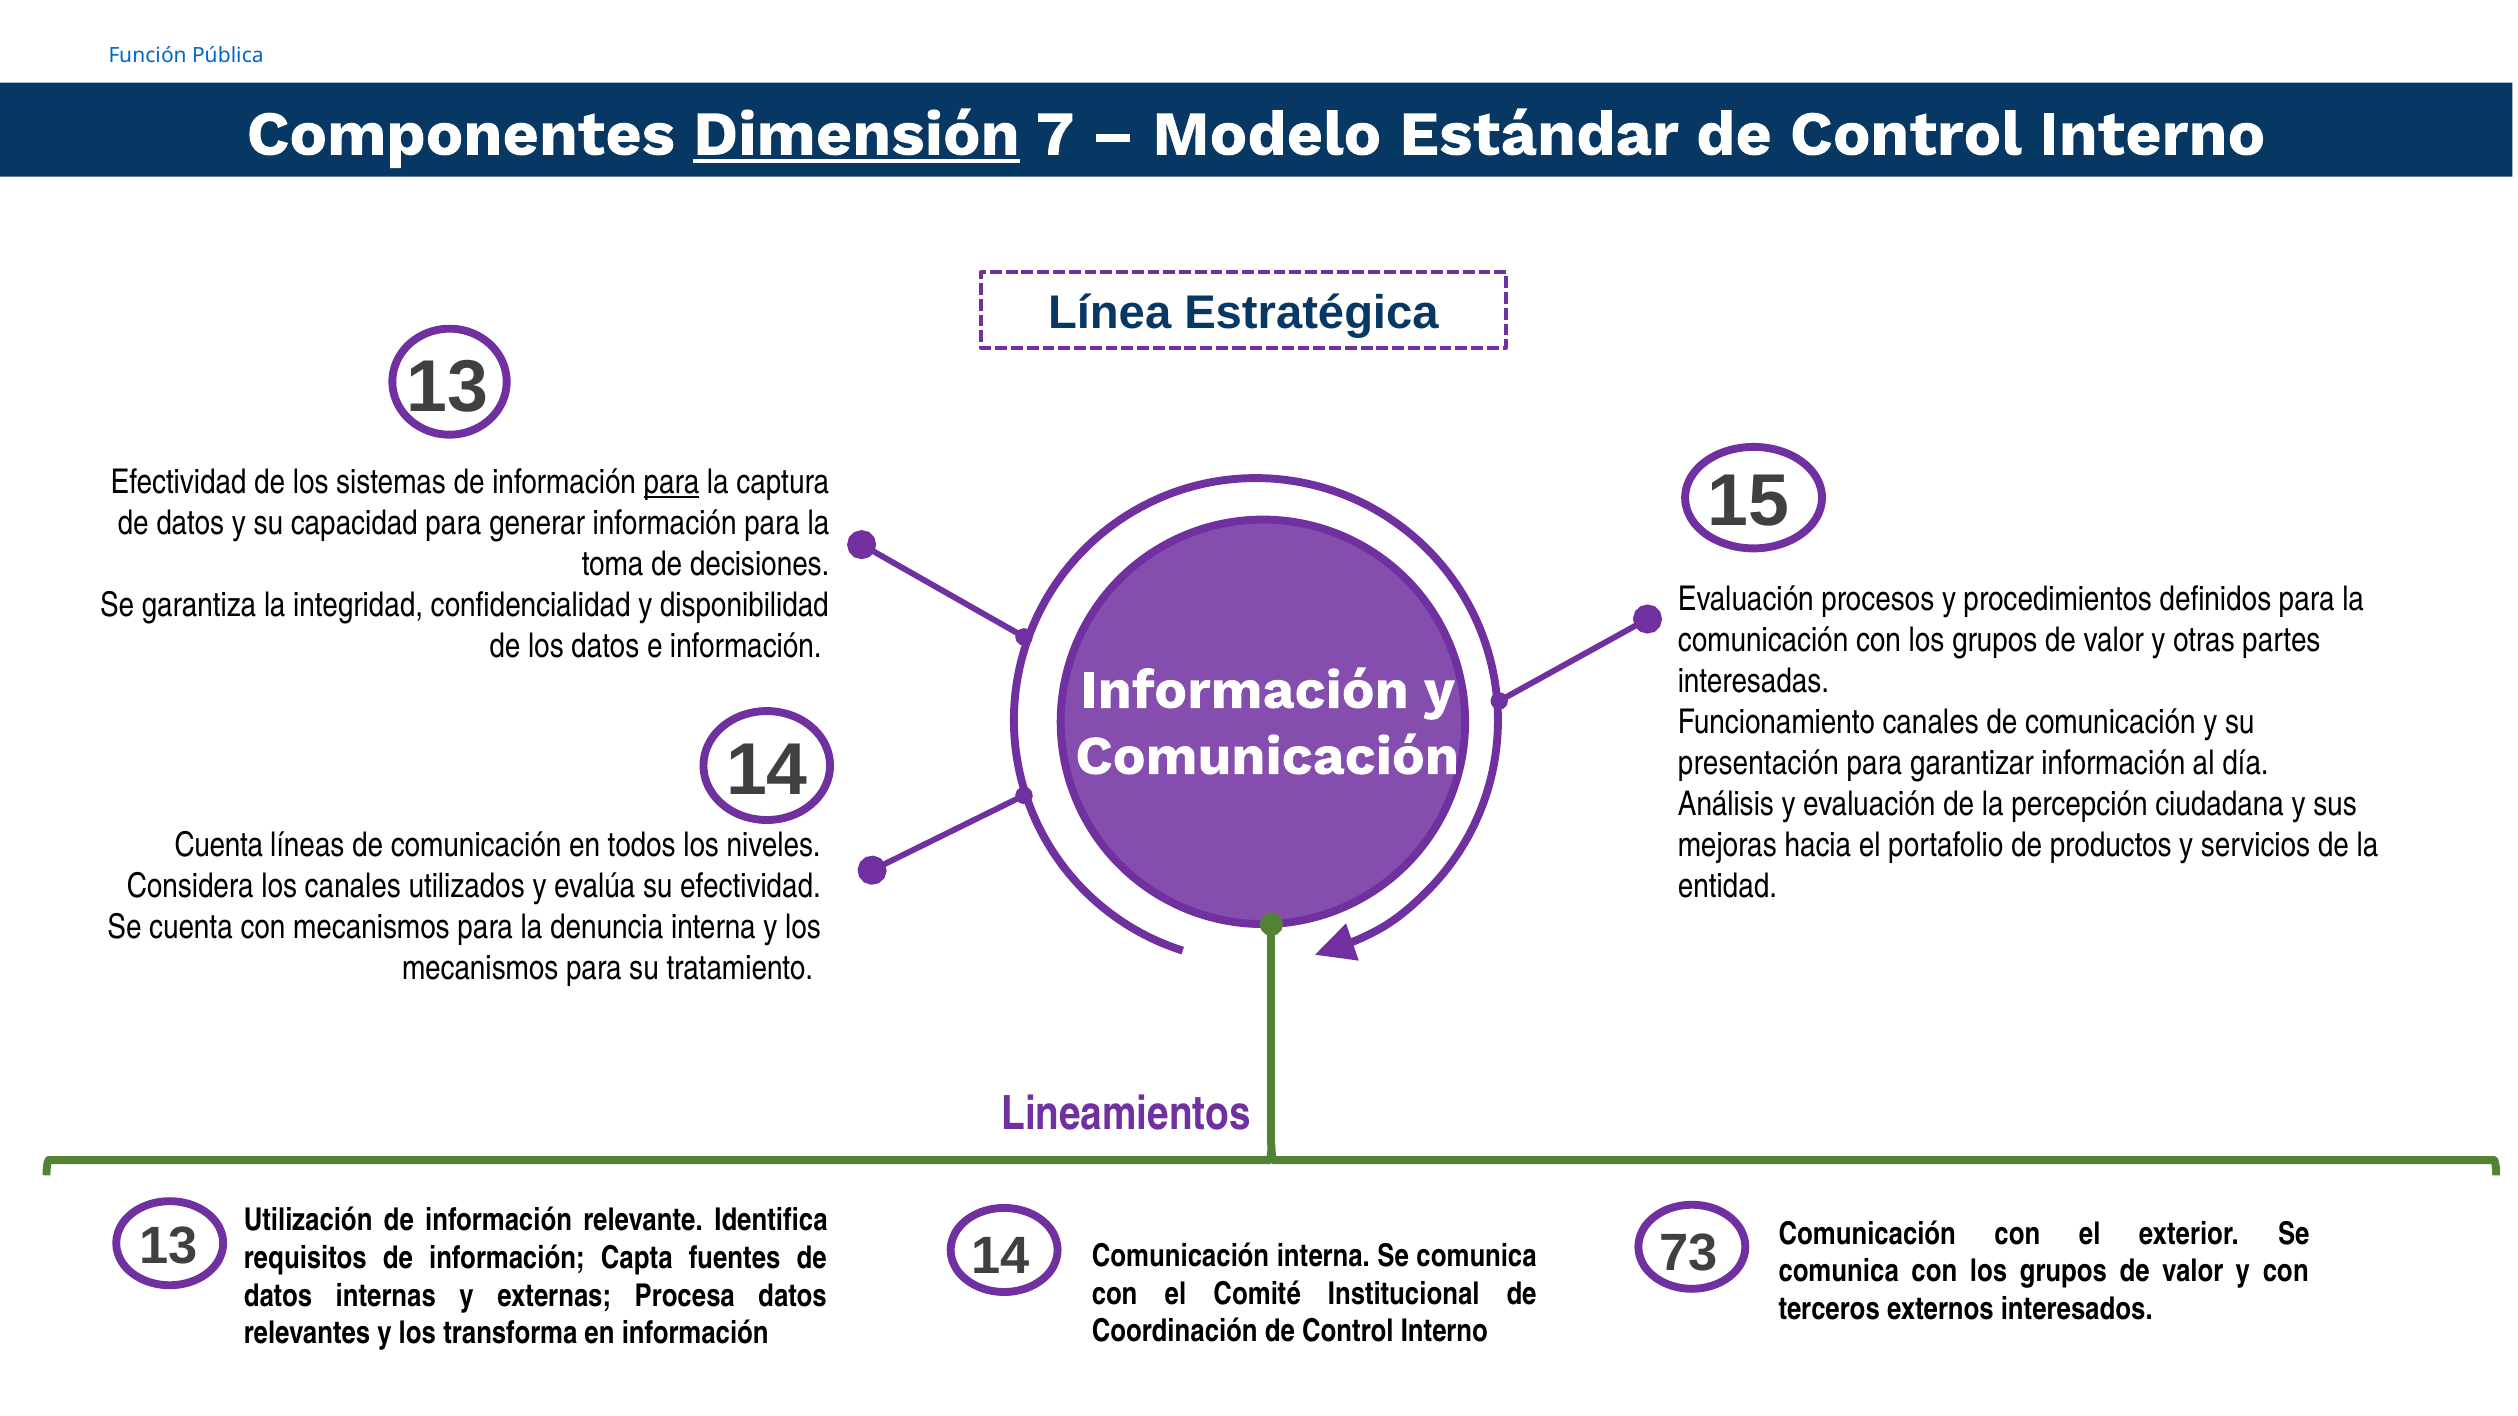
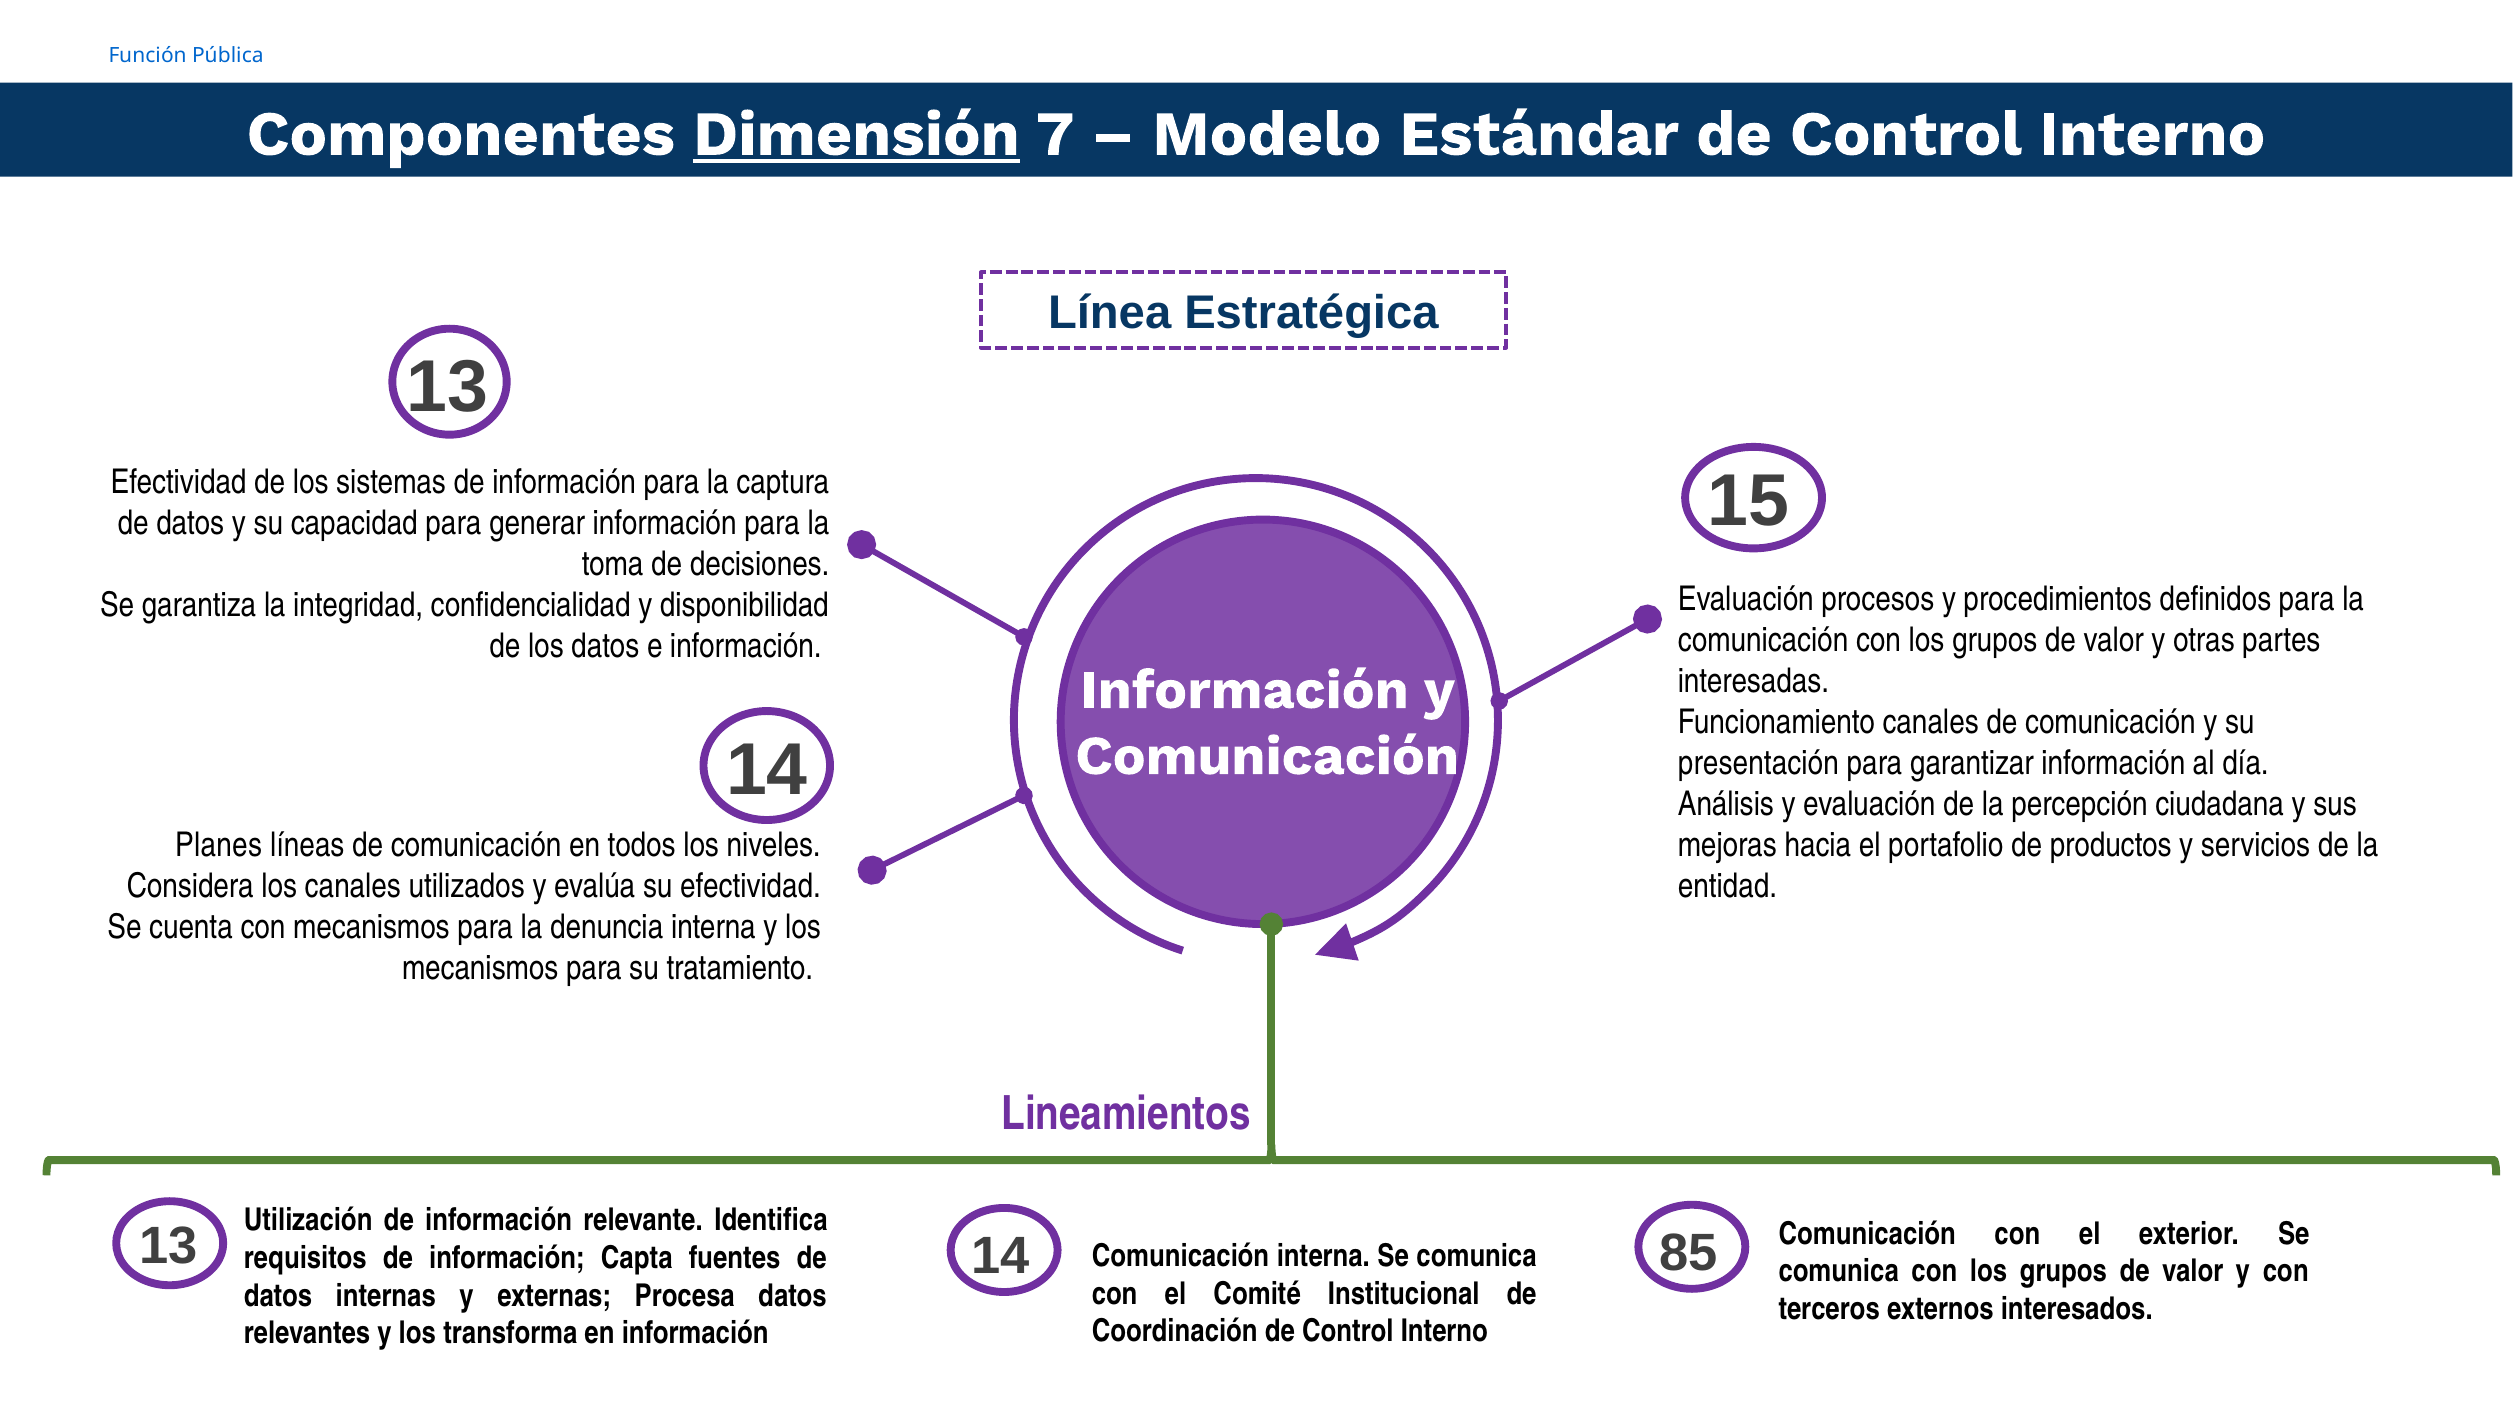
para at (672, 482) underline: present -> none
Cuenta at (219, 846): Cuenta -> Planes
73: 73 -> 85
